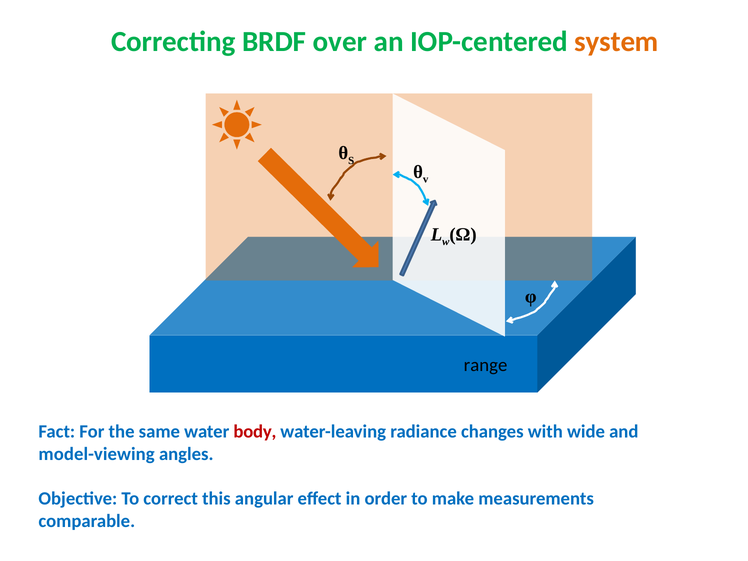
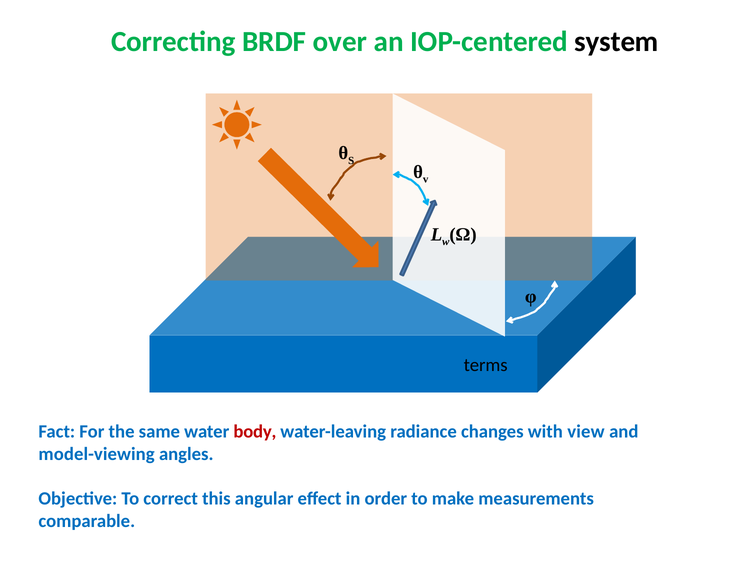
system colour: orange -> black
range: range -> terms
wide: wide -> view
